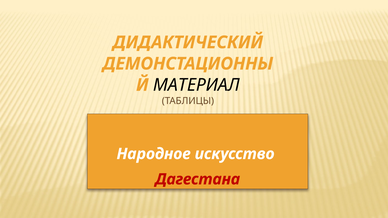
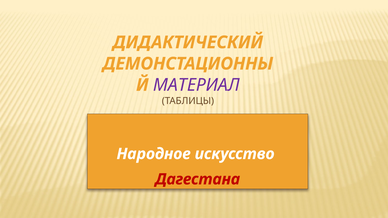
МАТЕРИАЛ colour: black -> purple
